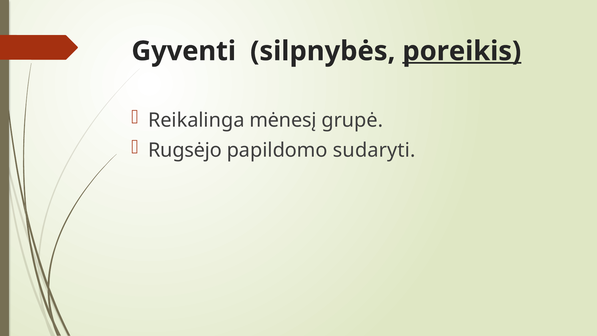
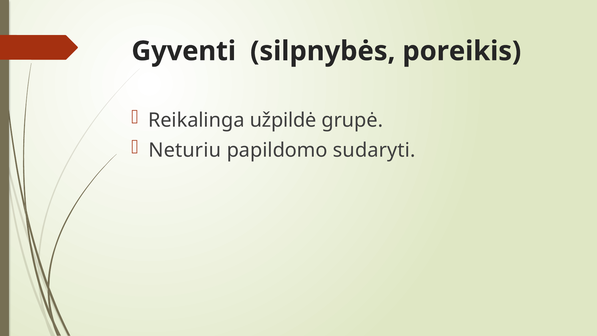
poreikis underline: present -> none
mėnesį: mėnesį -> užpildė
Rugsėjo: Rugsėjo -> Neturiu
